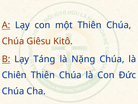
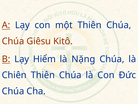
Táng: Táng -> Hiểm
